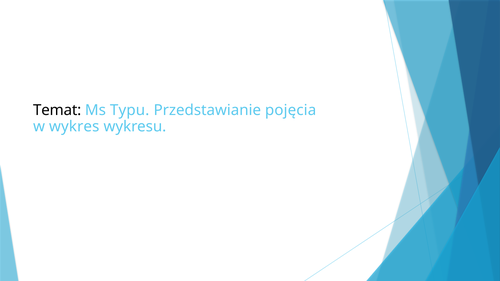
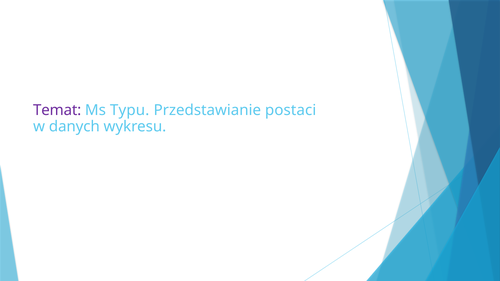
Temat colour: black -> purple
pojęcia: pojęcia -> postaci
wykres: wykres -> danych
